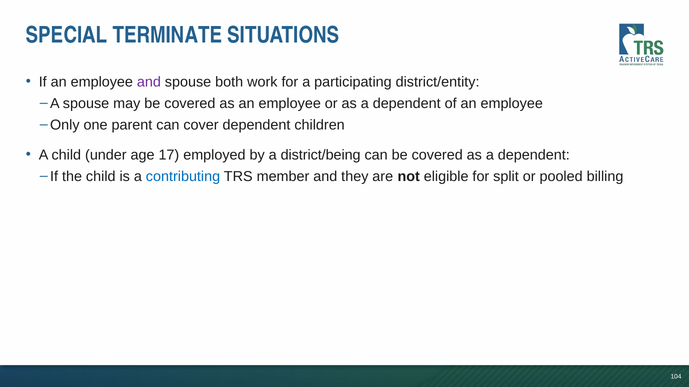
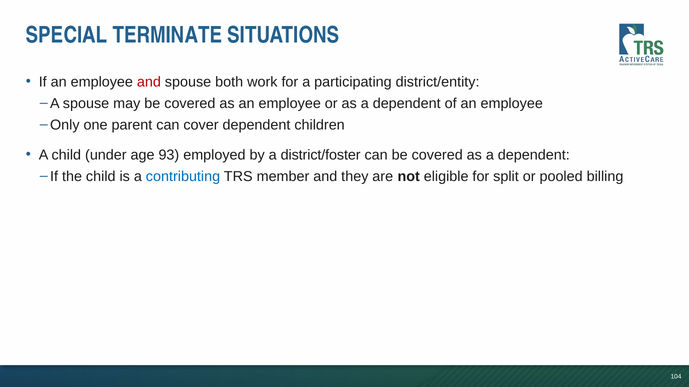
and at (149, 82) colour: purple -> red
17: 17 -> 93
district/being: district/being -> district/foster
